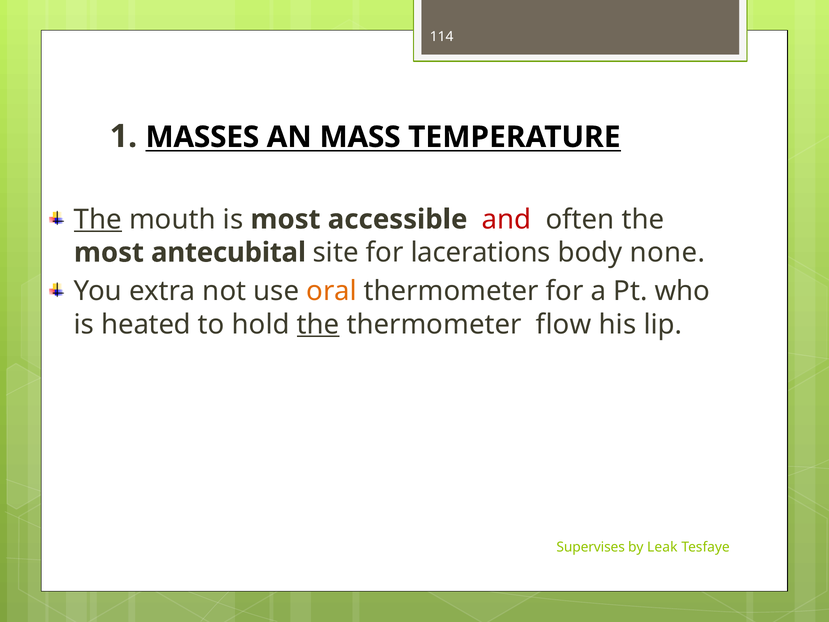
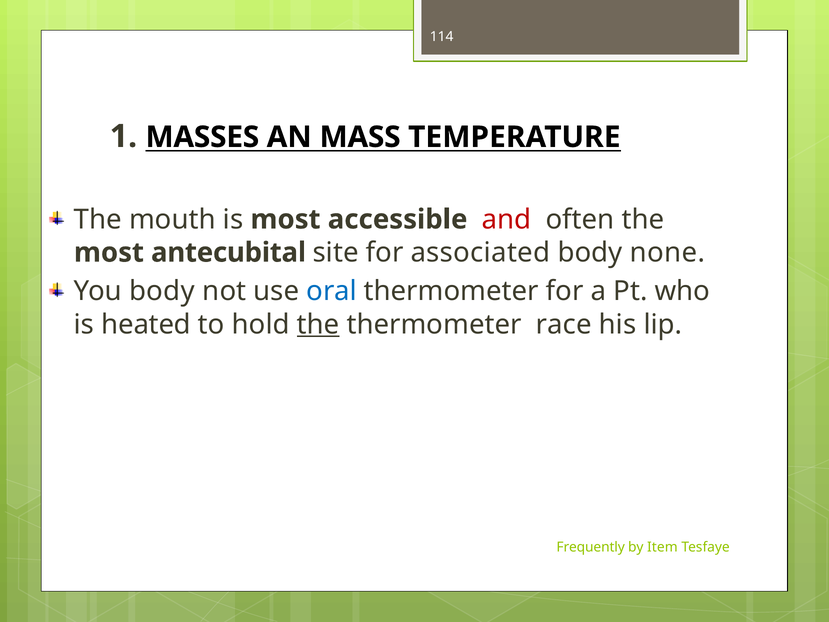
The at (98, 219) underline: present -> none
lacerations: lacerations -> associated
You extra: extra -> body
oral colour: orange -> blue
flow: flow -> race
Supervises: Supervises -> Frequently
Leak: Leak -> Item
